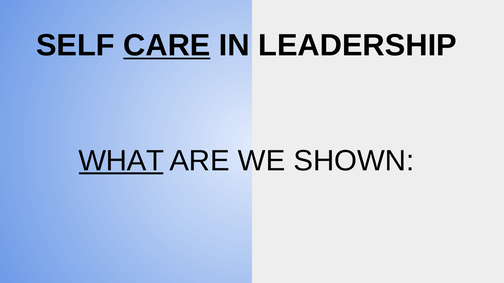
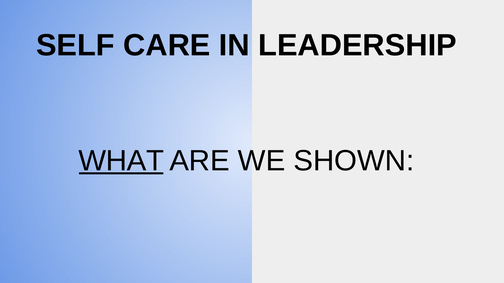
CARE underline: present -> none
